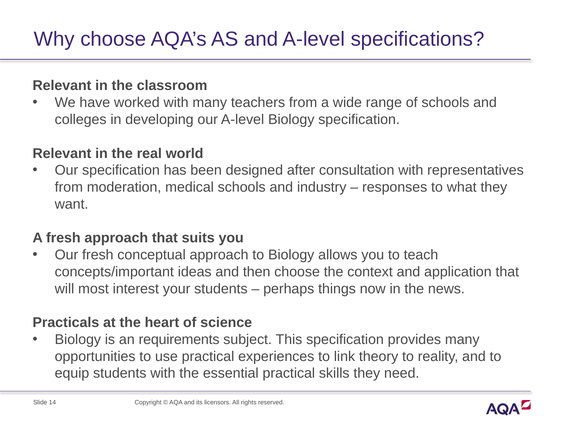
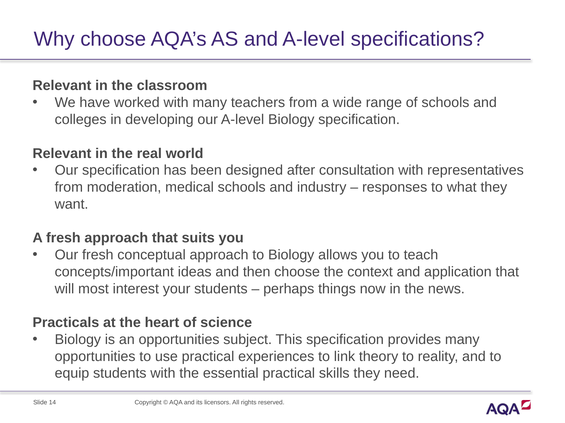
an requirements: requirements -> opportunities
